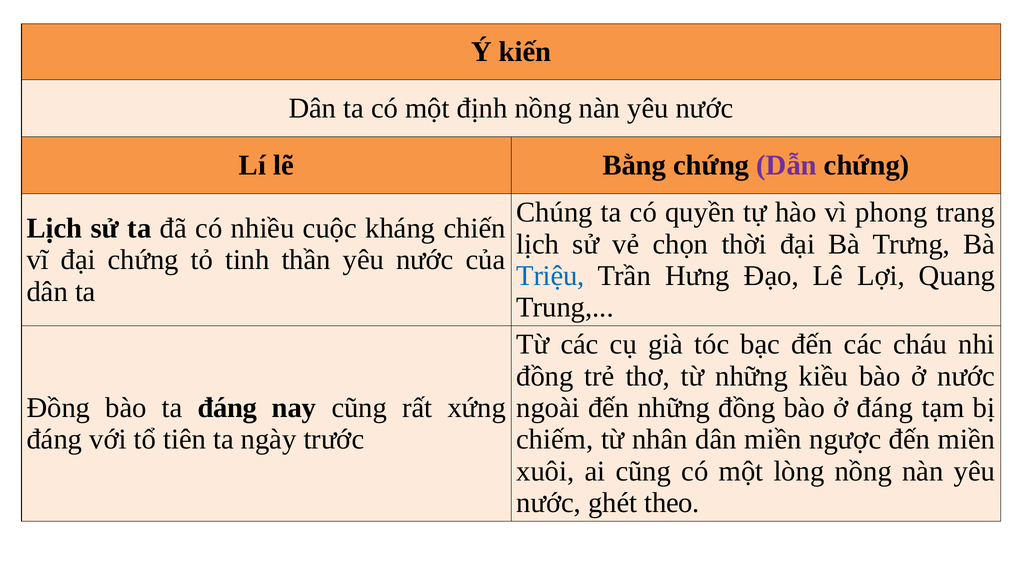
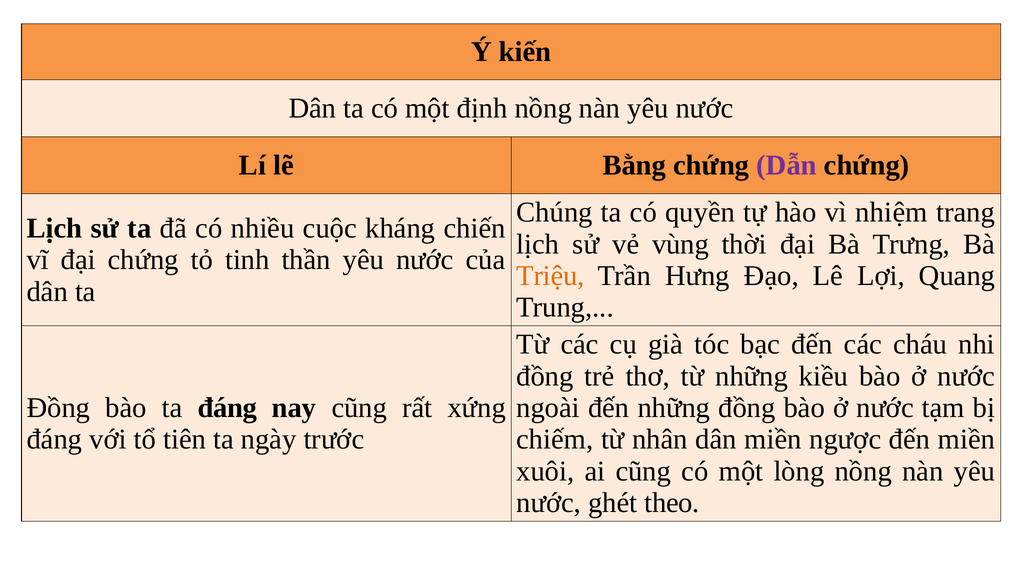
phong: phong -> nhiệm
chọn: chọn -> vùng
Triệu colour: blue -> orange
đồng bào ở đáng: đáng -> nước
